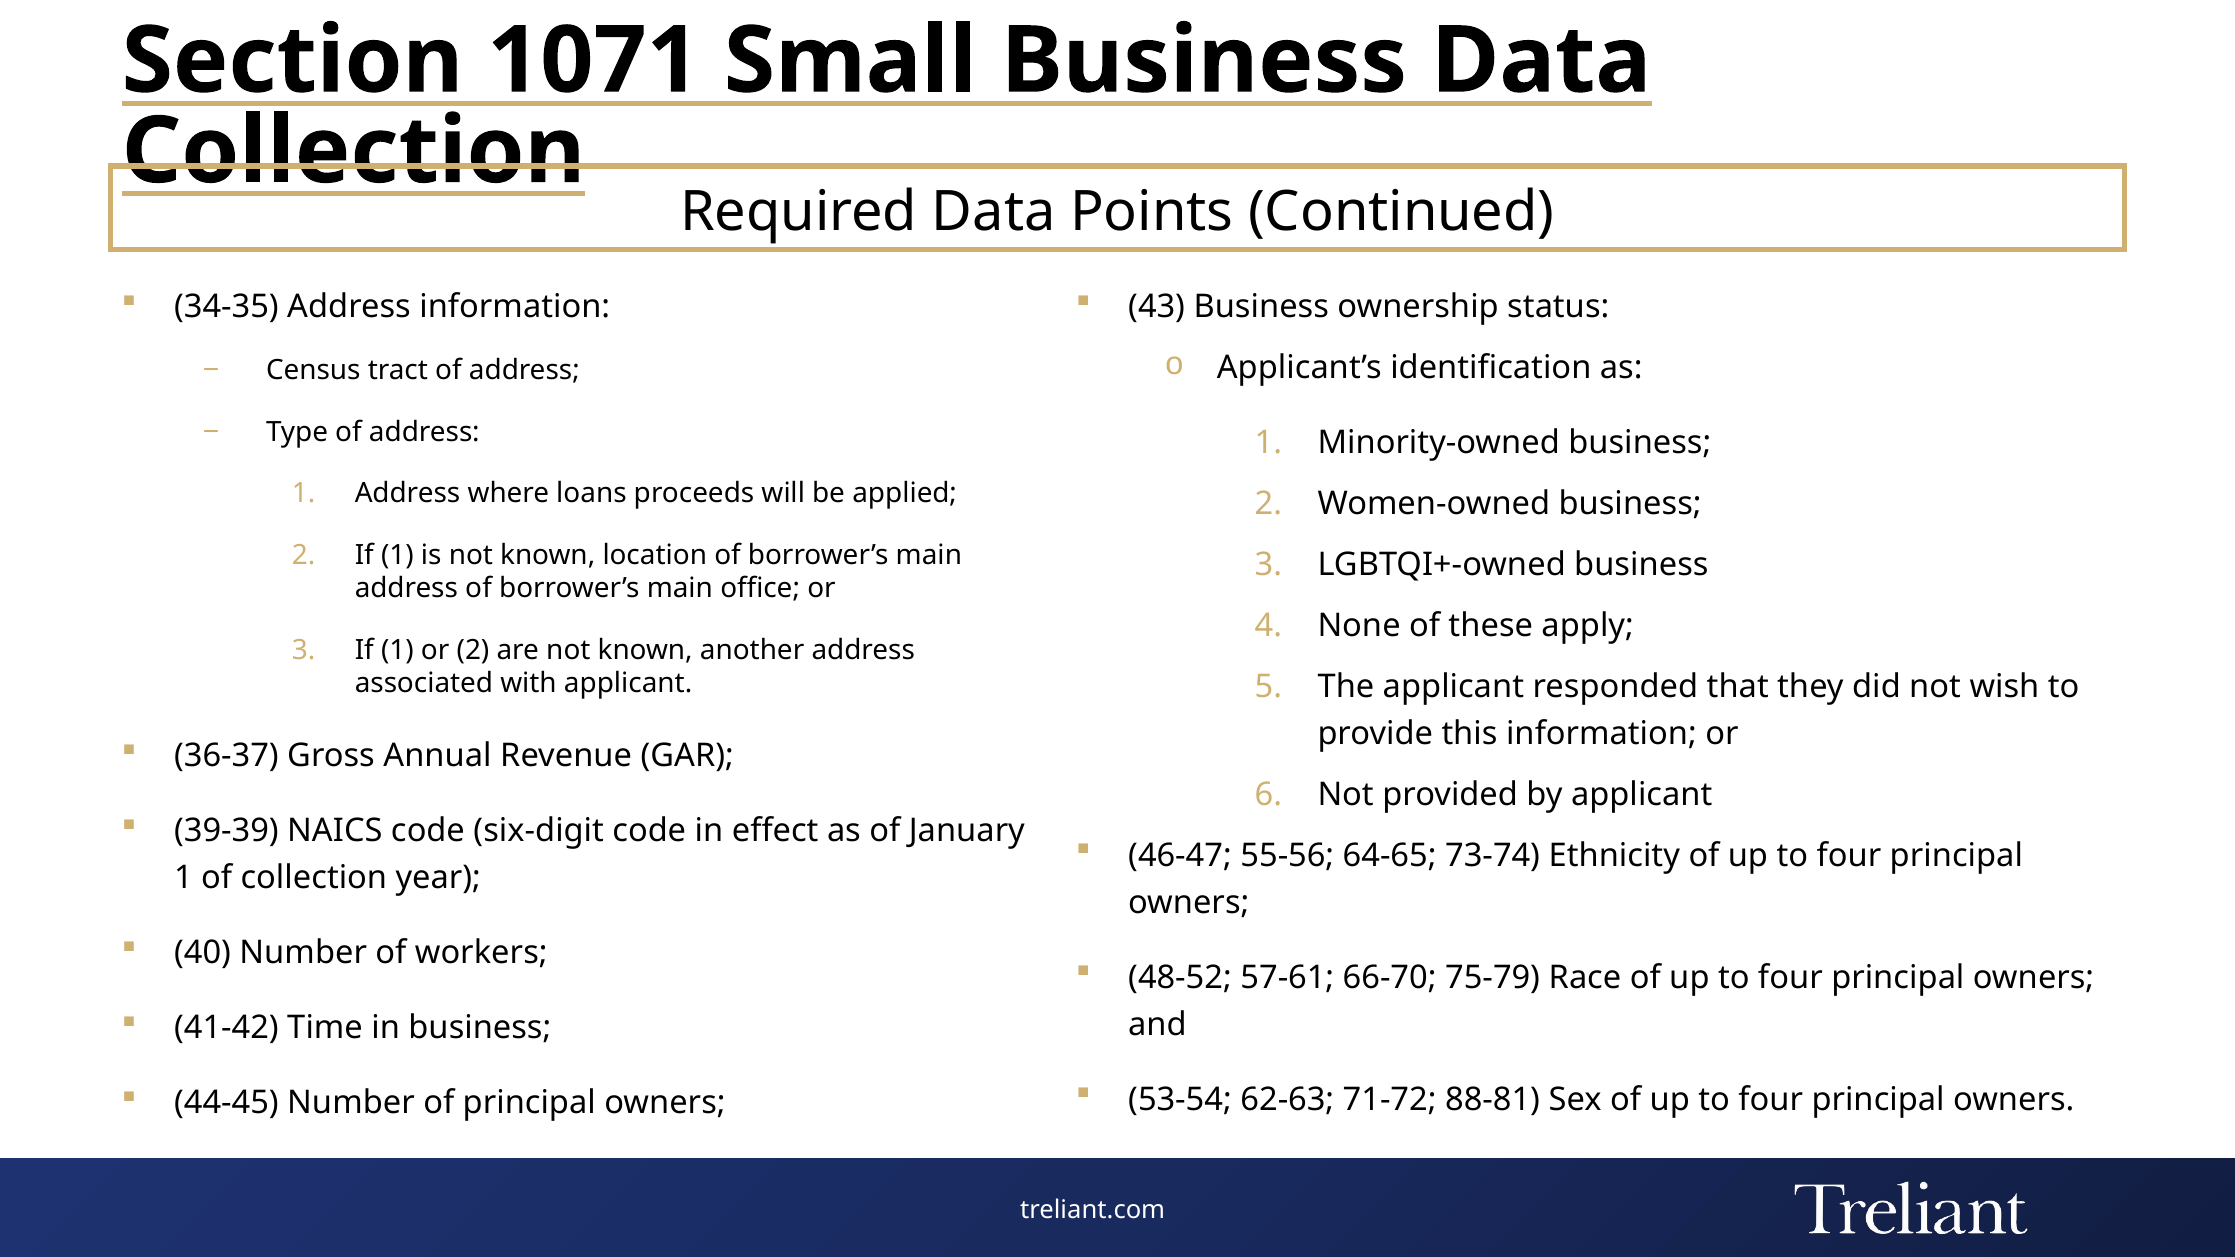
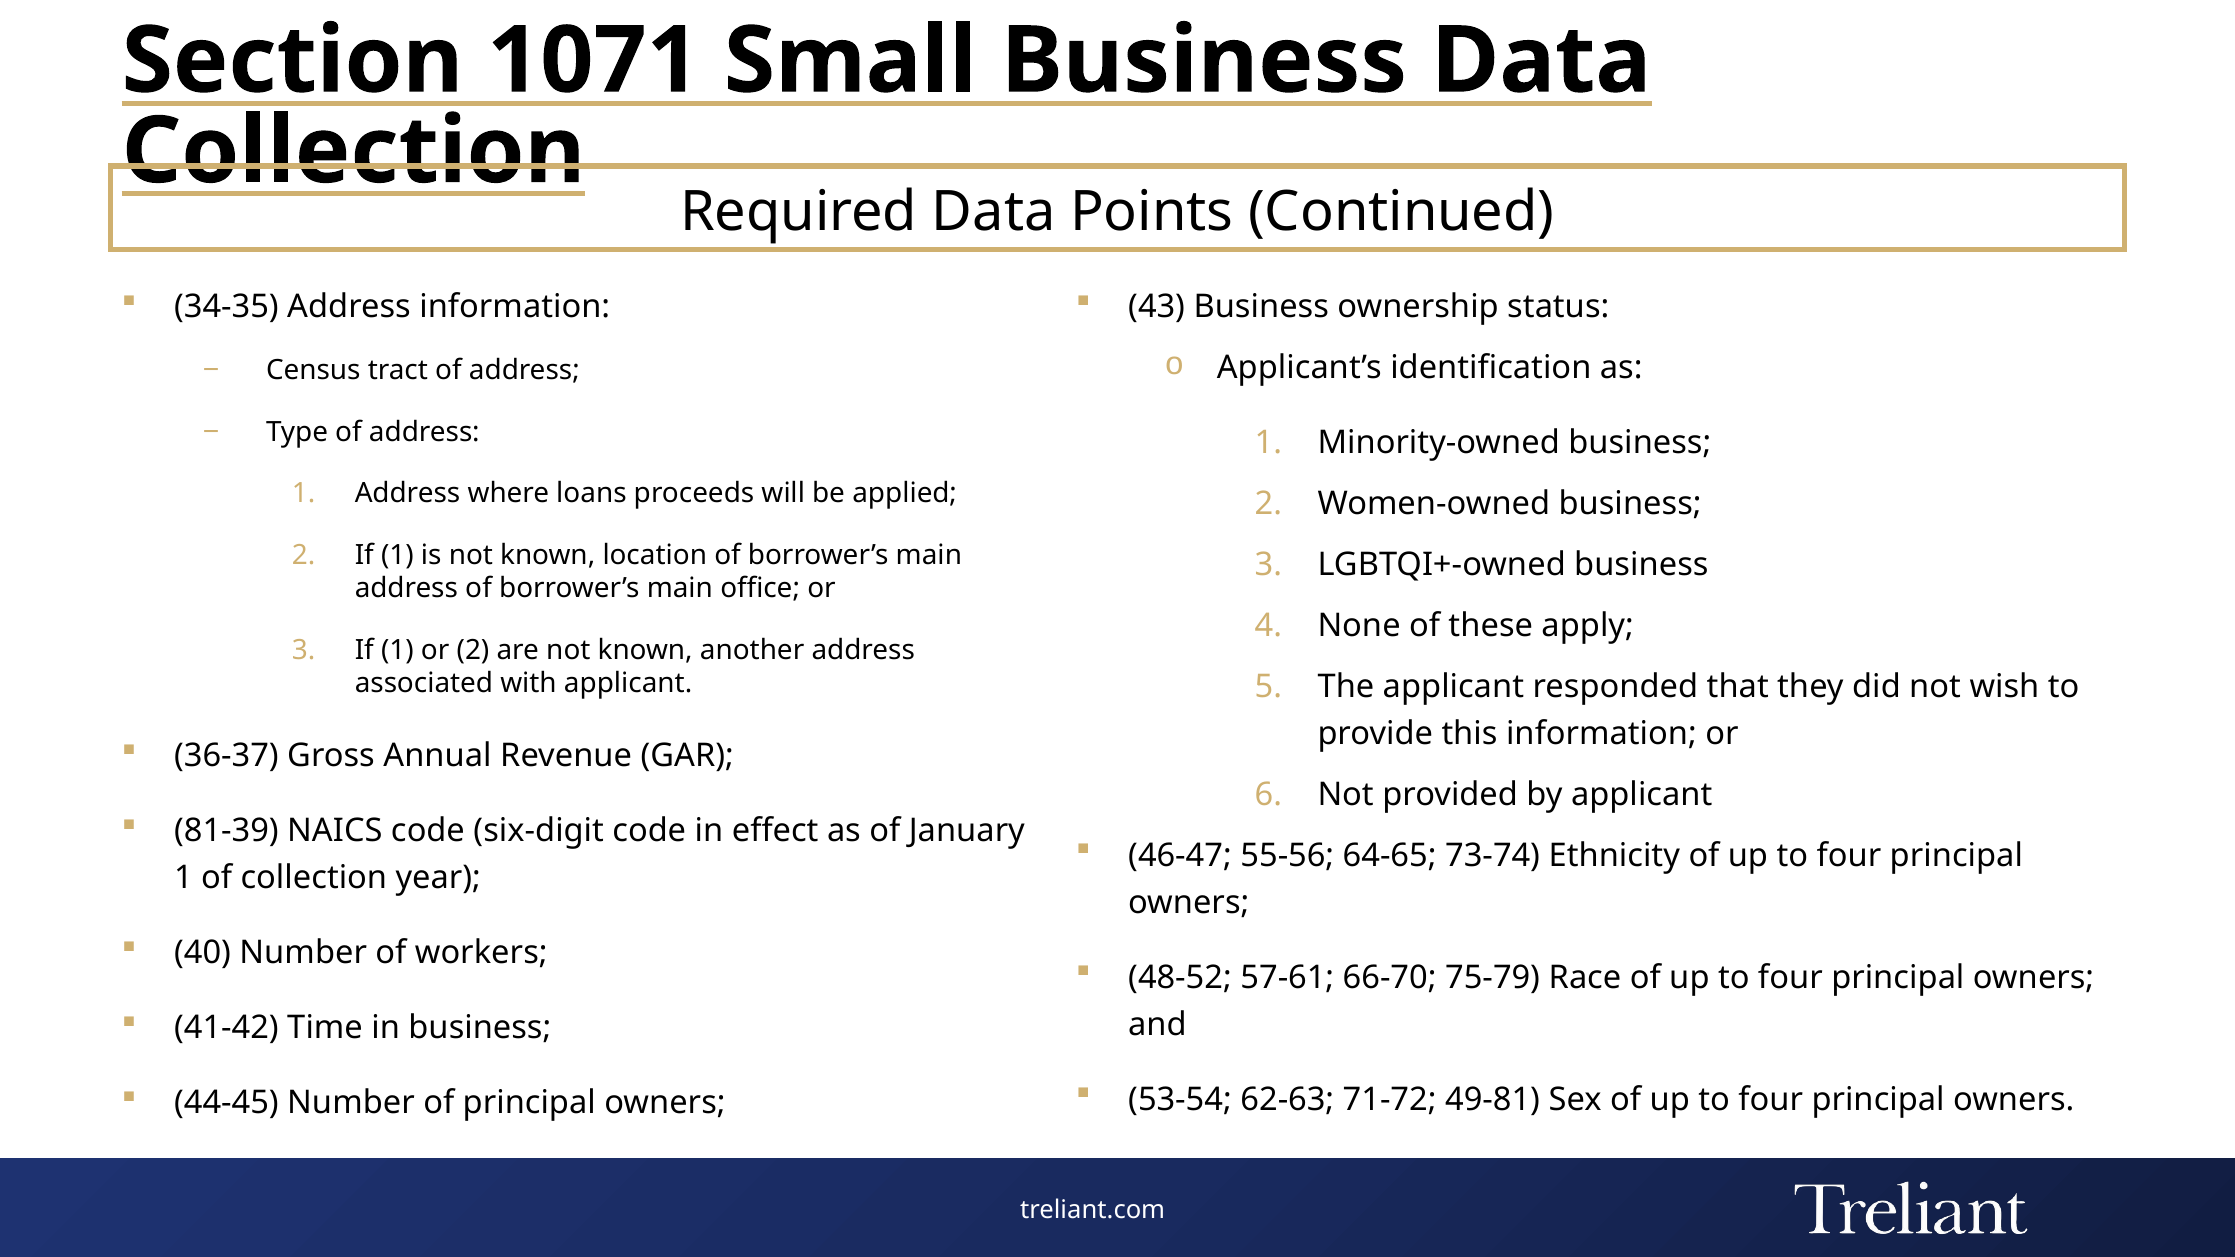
39-39: 39-39 -> 81-39
88-81: 88-81 -> 49-81
